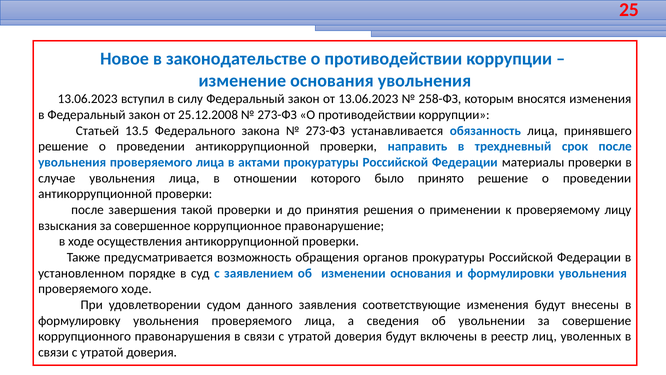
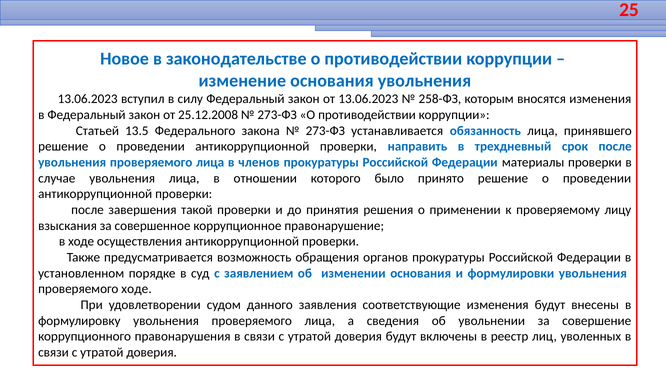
актами: актами -> членов
